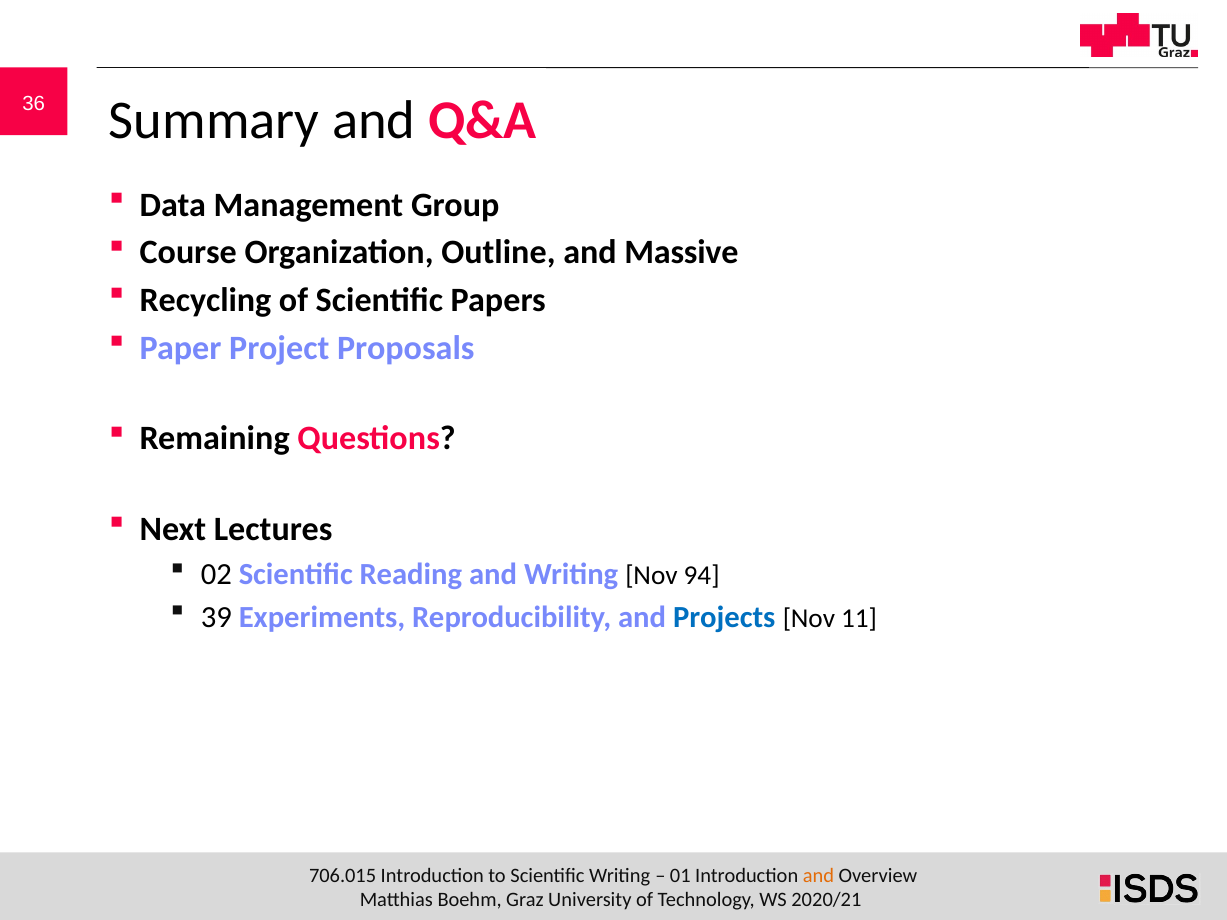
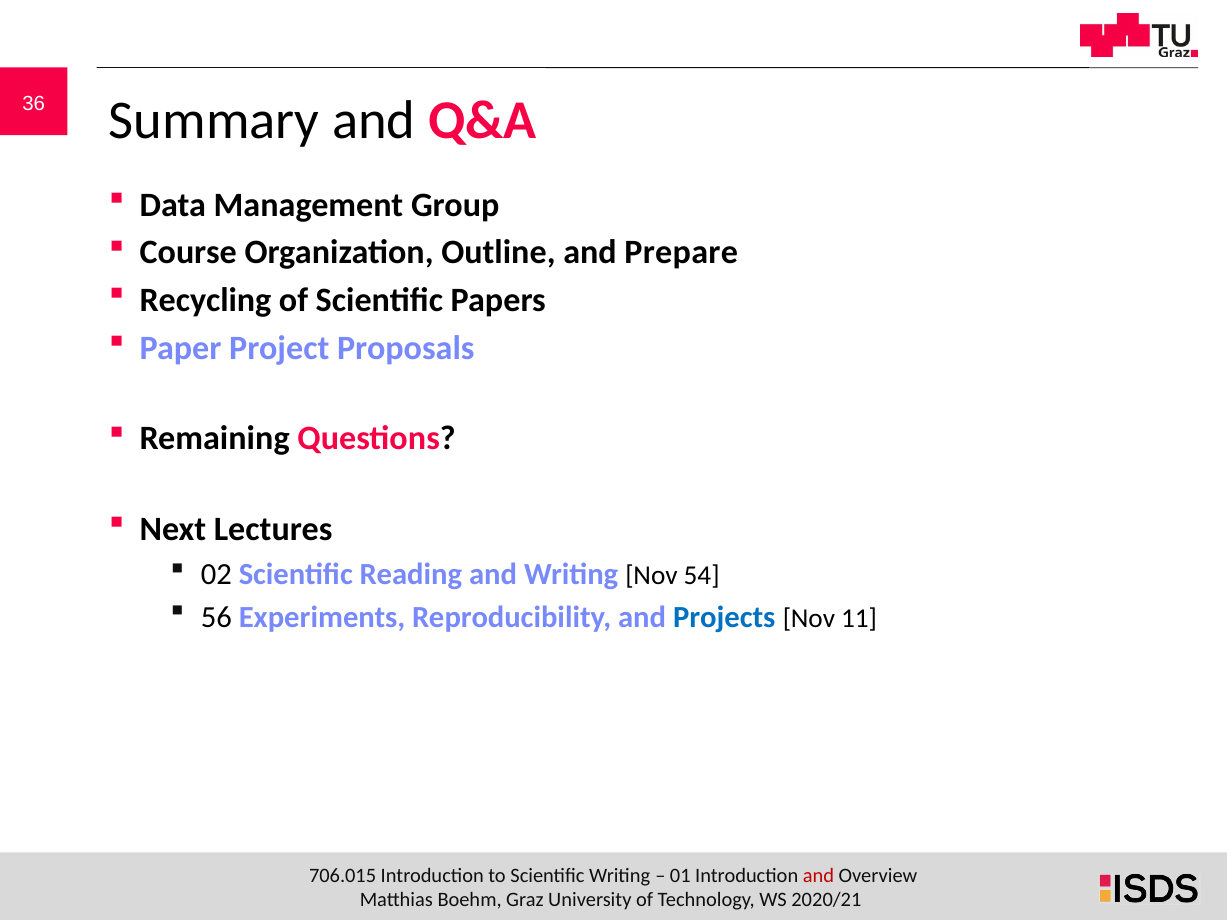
Massive: Massive -> Prepare
94: 94 -> 54
39: 39 -> 56
and at (818, 876) colour: orange -> red
